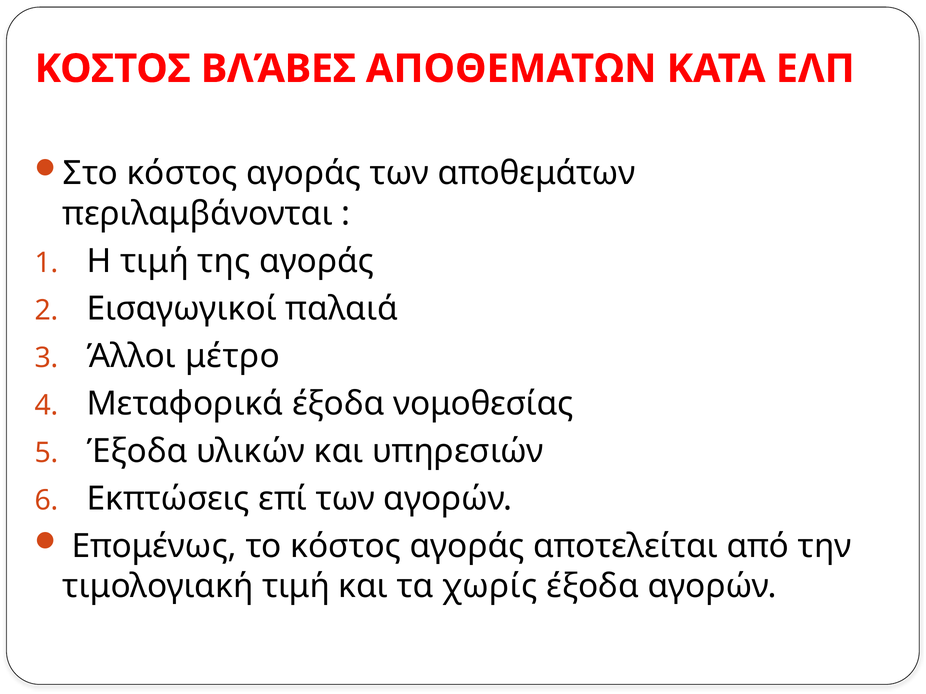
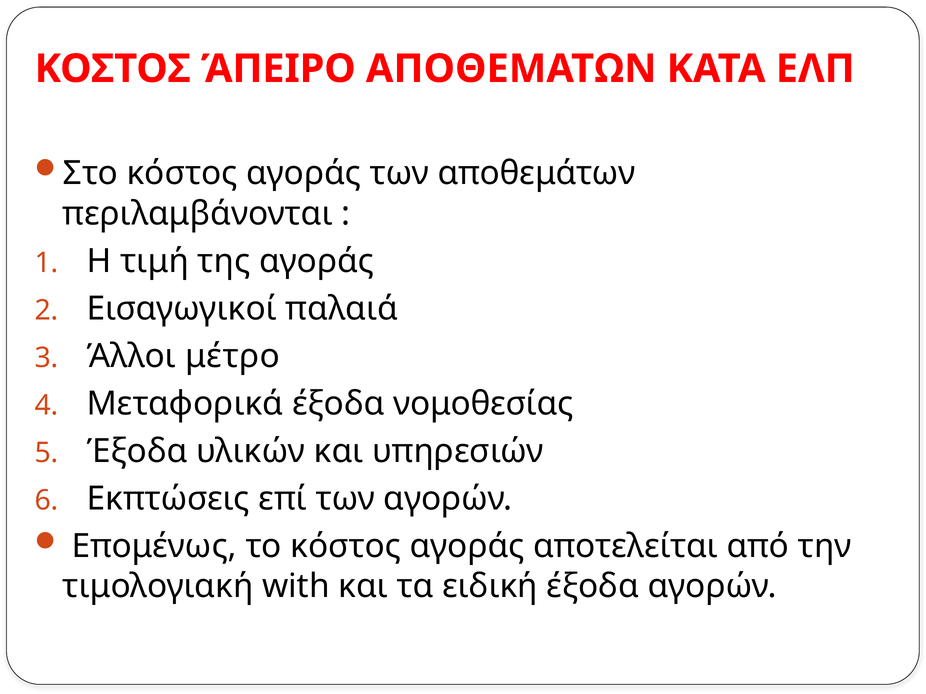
ΒΛΆΒΕΣ: ΒΛΆΒΕΣ -> ΆΠΕΙΡΟ
τιμολογιακή τιμή: τιμή -> with
χωρίς: χωρίς -> ειδική
